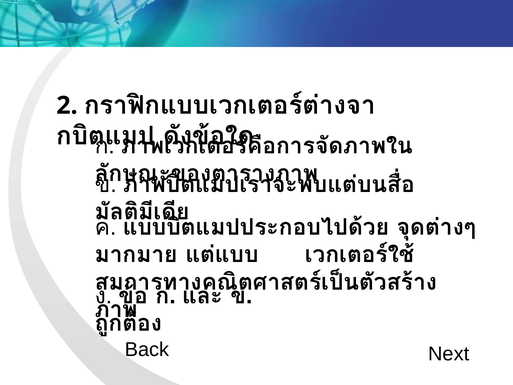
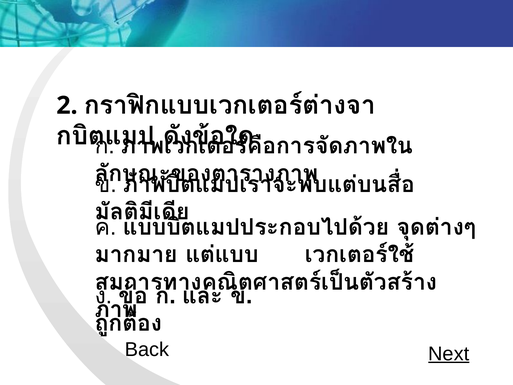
Next underline: none -> present
